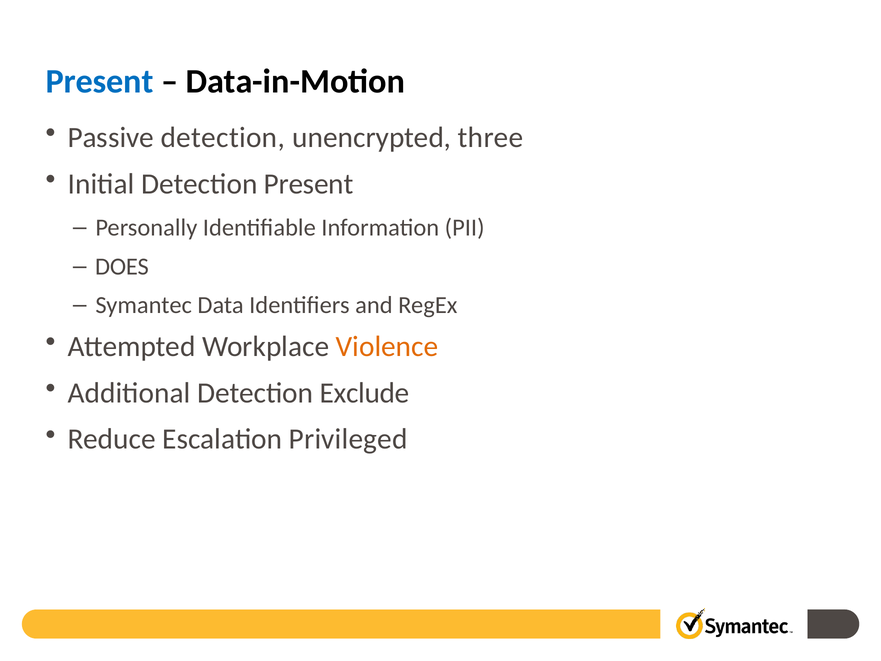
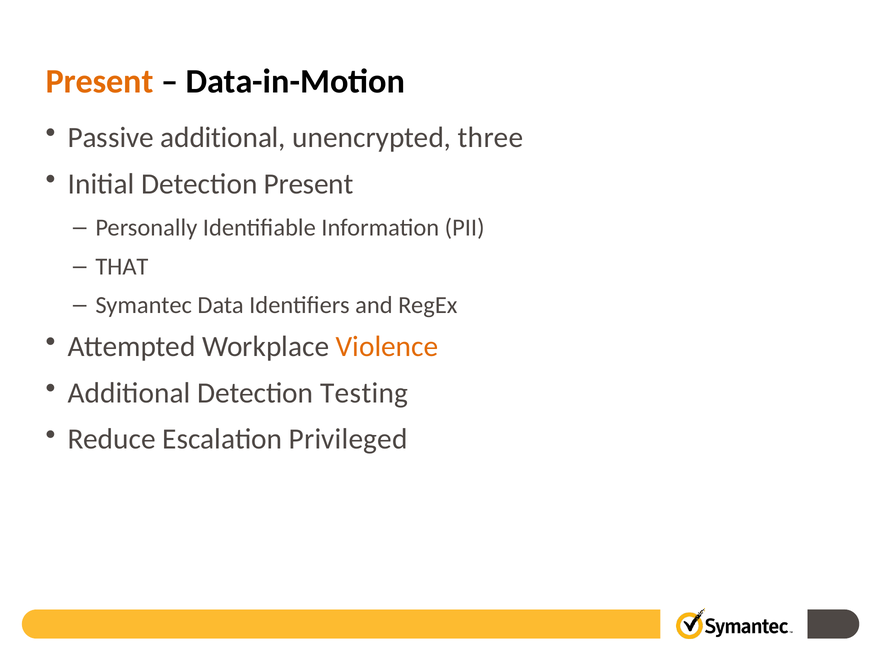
Present at (99, 81) colour: blue -> orange
Passive detection: detection -> additional
DOES: DOES -> THAT
Exclude: Exclude -> Testing
